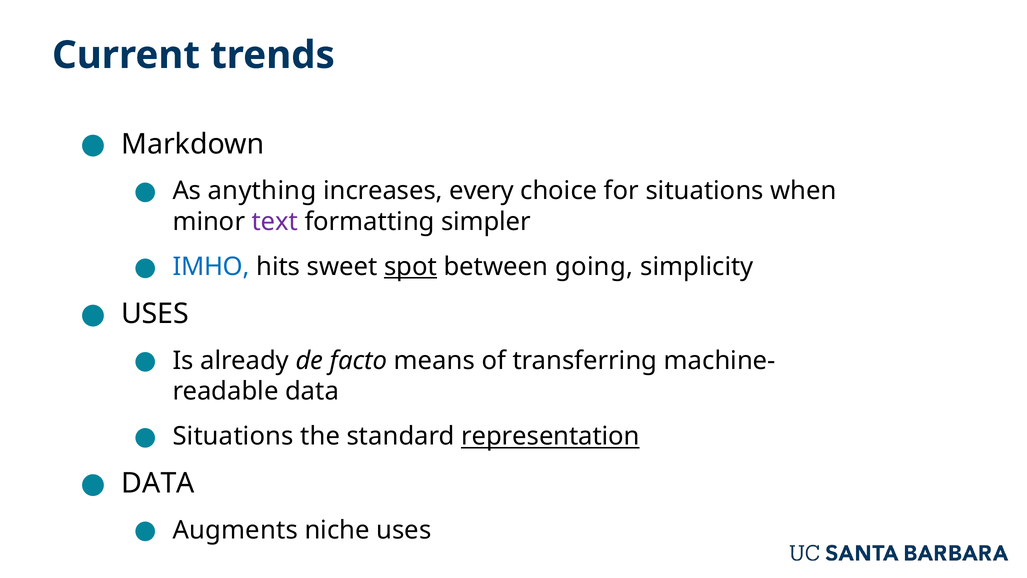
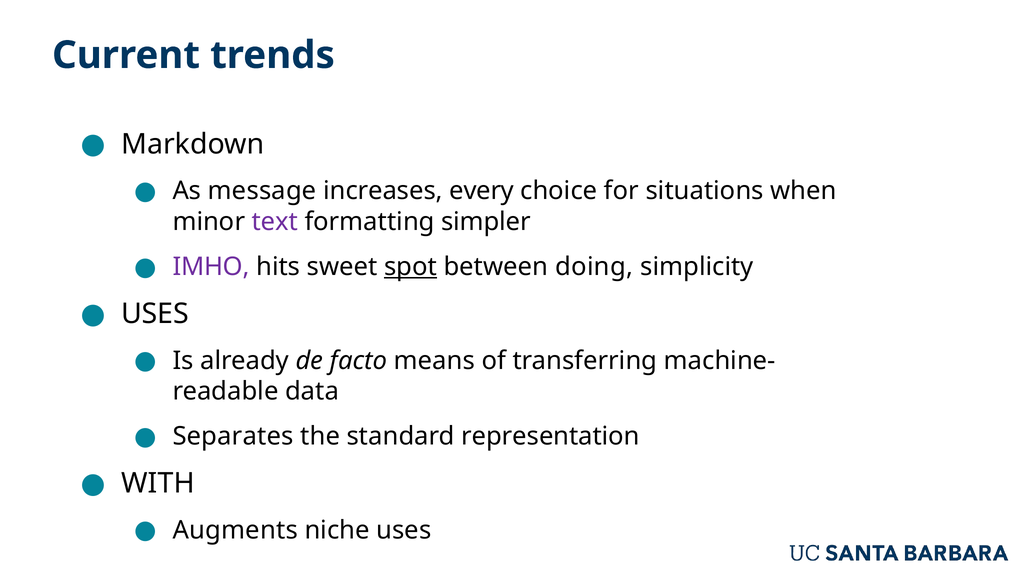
anything: anything -> message
IMHO colour: blue -> purple
going: going -> doing
Situations at (233, 436): Situations -> Separates
representation underline: present -> none
DATA at (158, 483): DATA -> WITH
